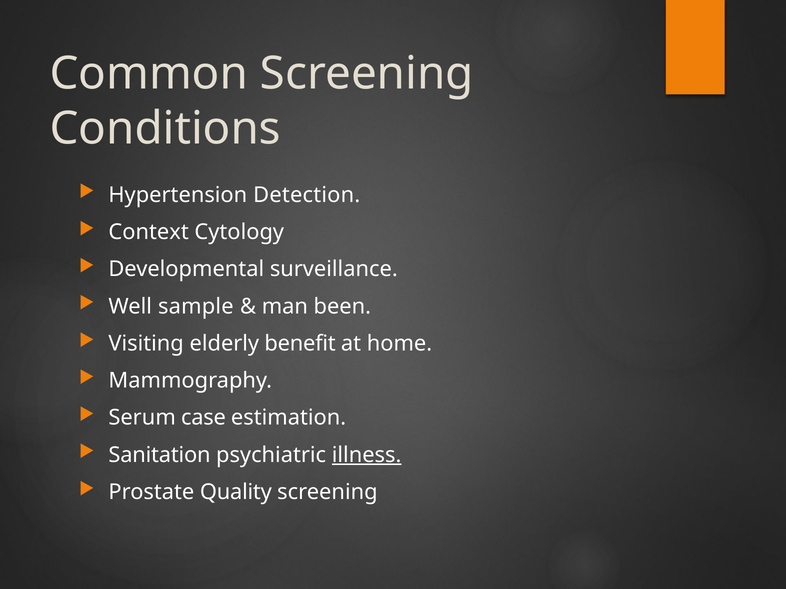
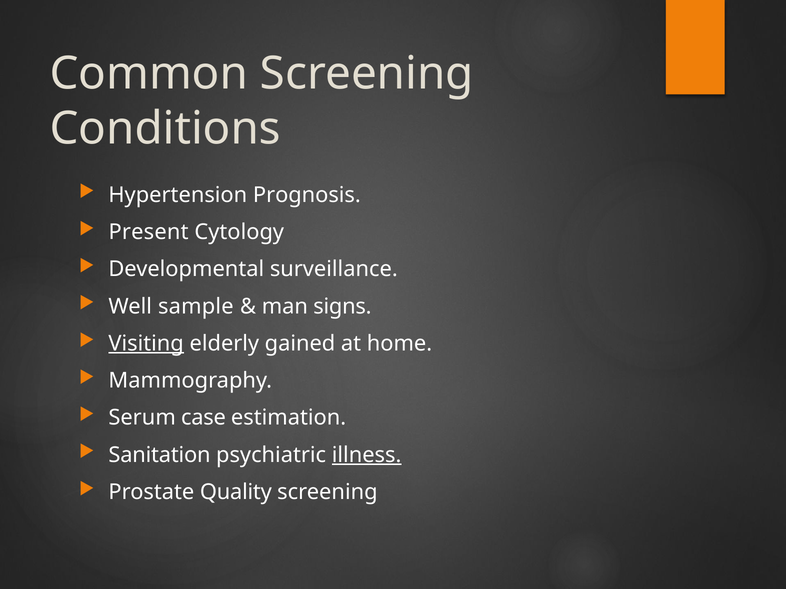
Detection: Detection -> Prognosis
Context: Context -> Present
been: been -> signs
Visiting underline: none -> present
benefit: benefit -> gained
